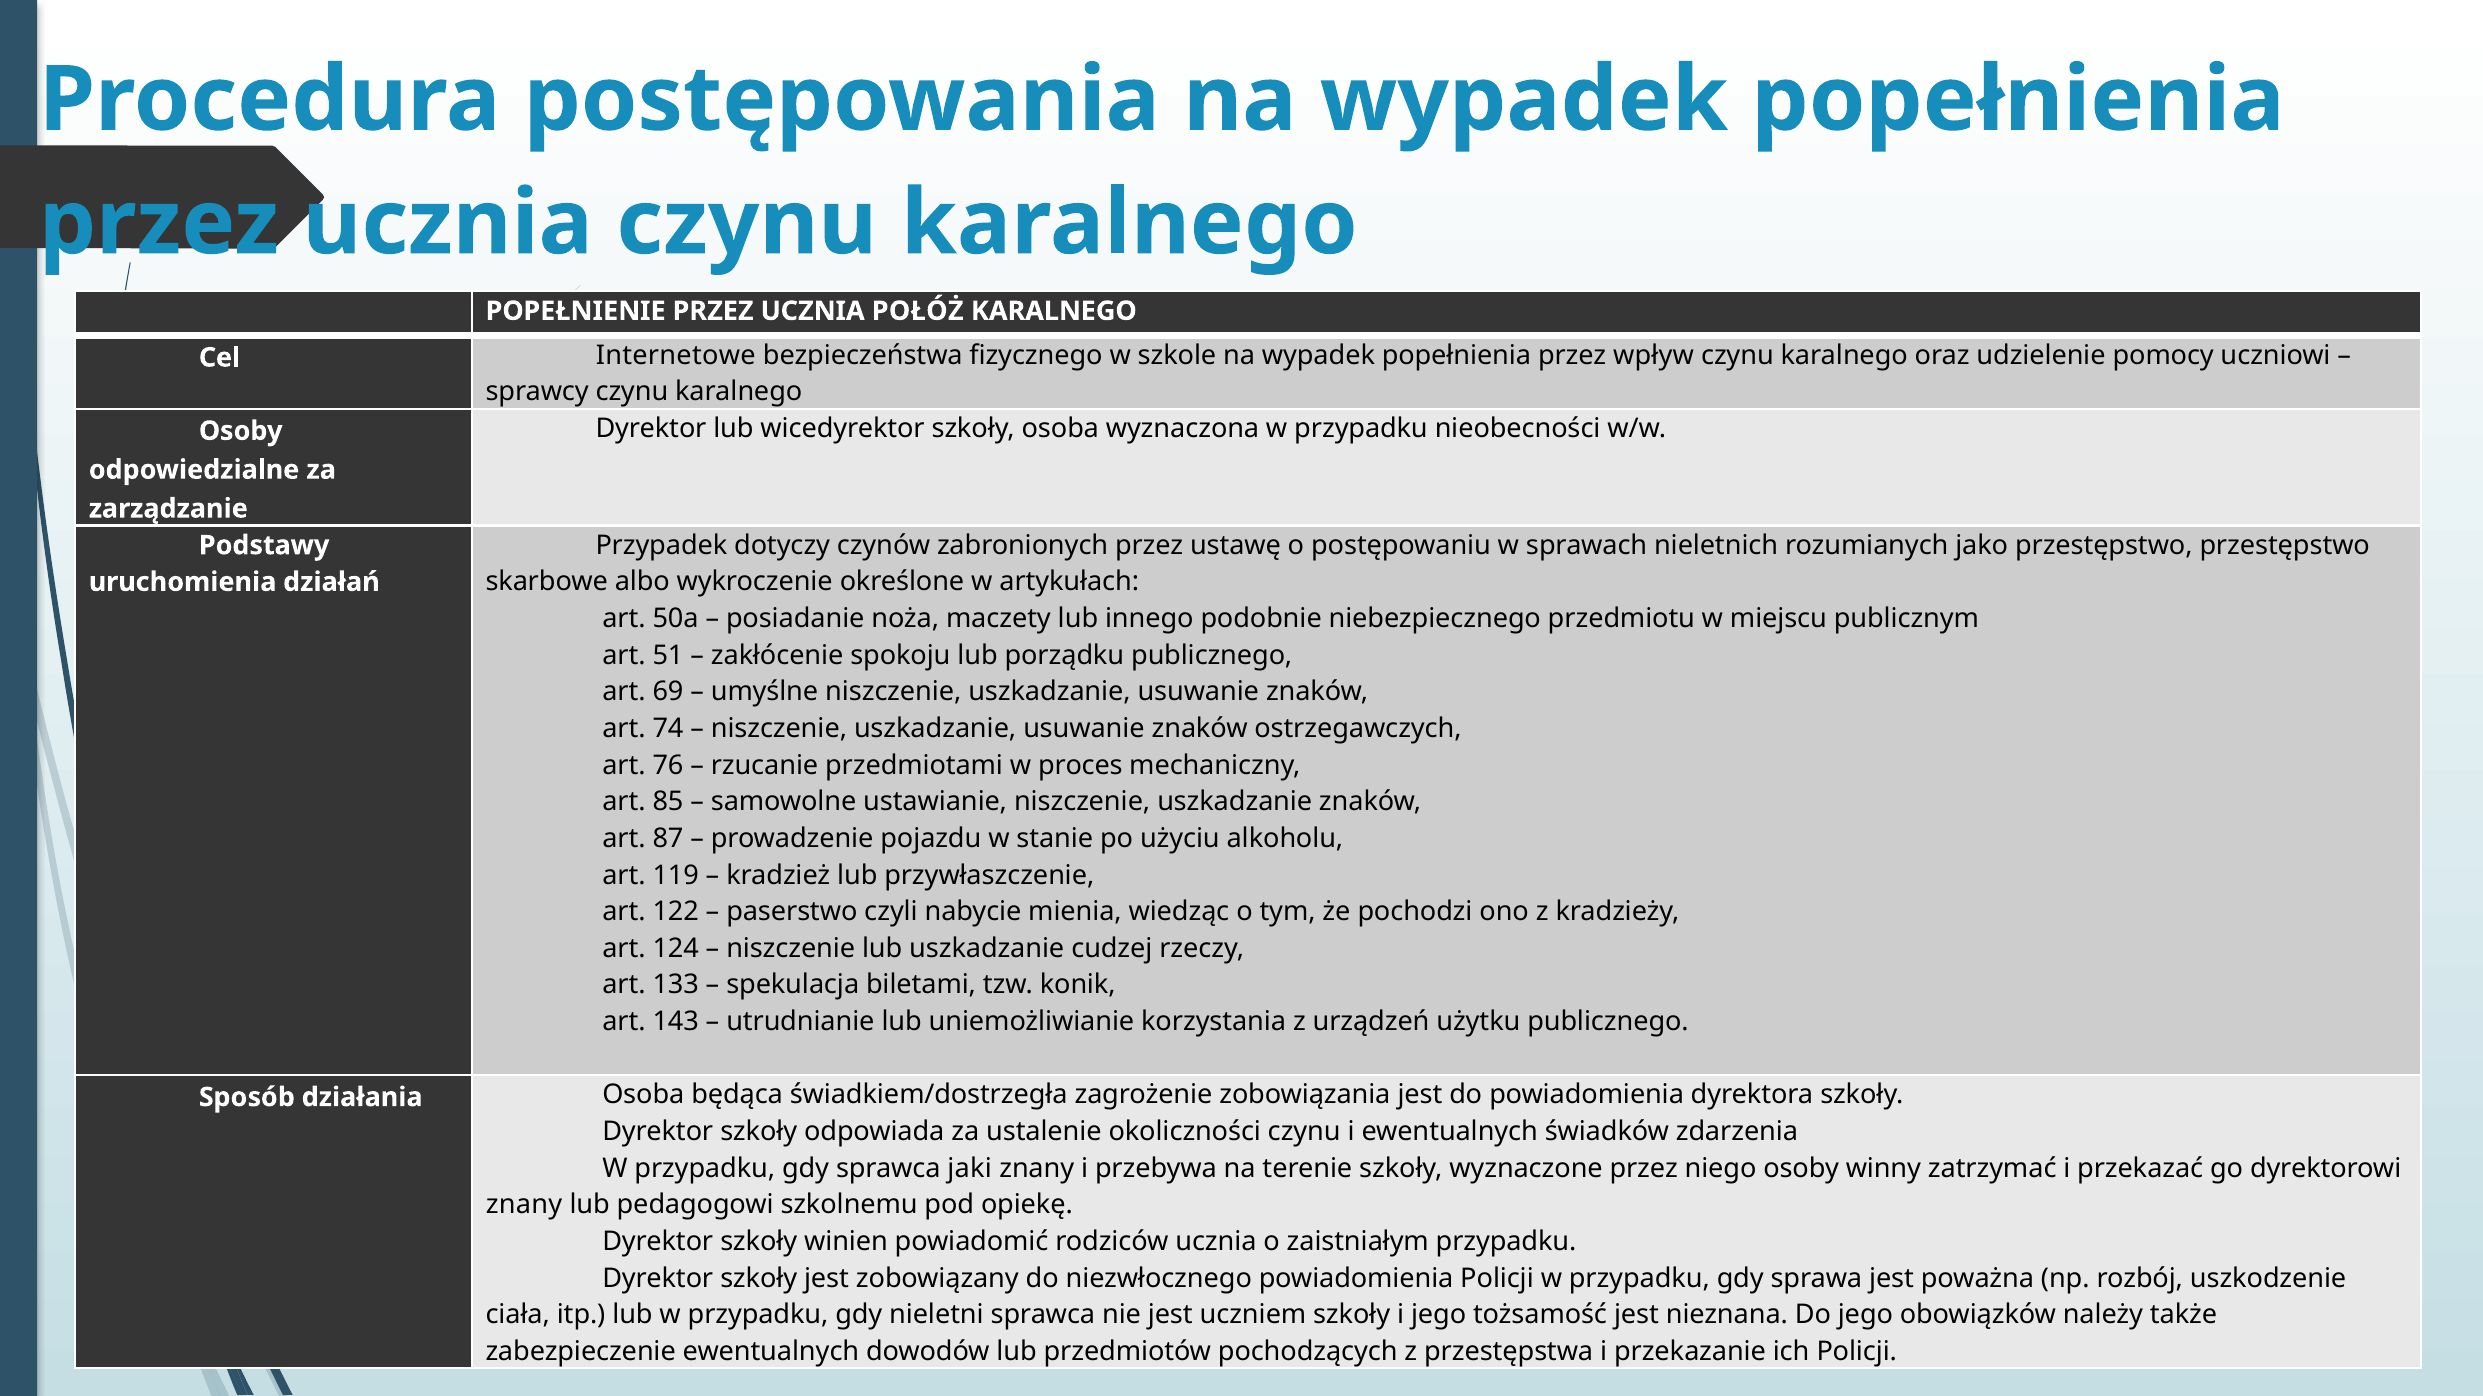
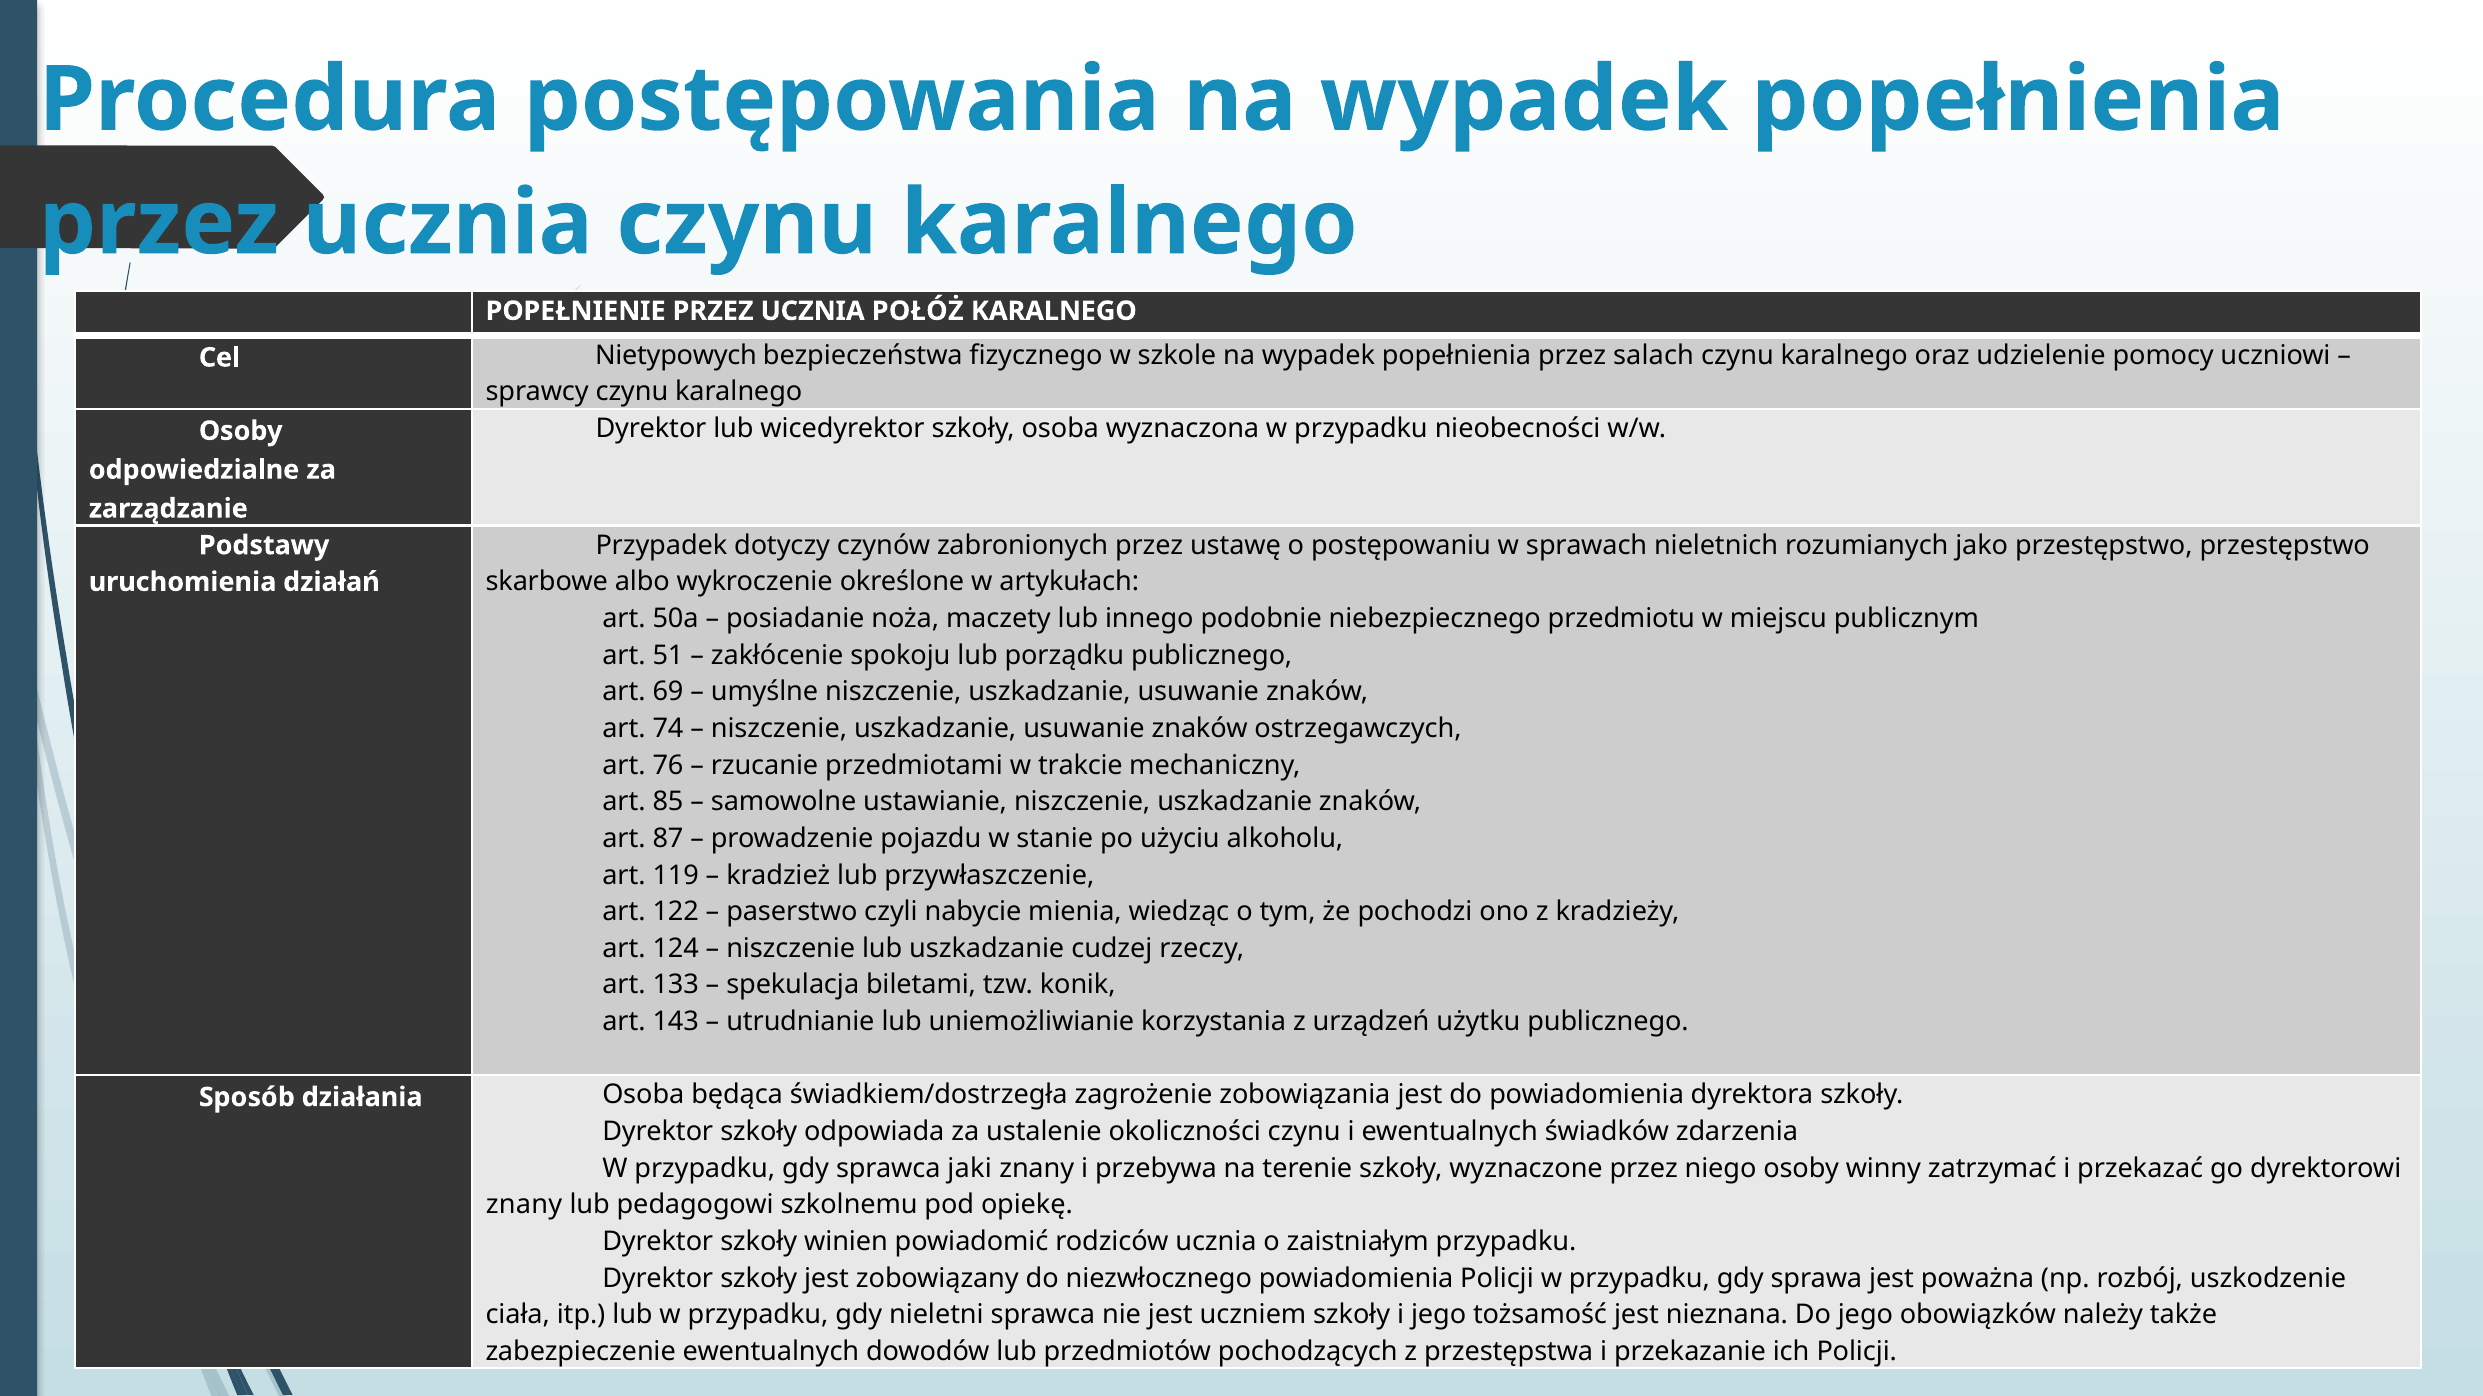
Internetowe: Internetowe -> Nietypowych
wpływ: wpływ -> salach
proces: proces -> trakcie
